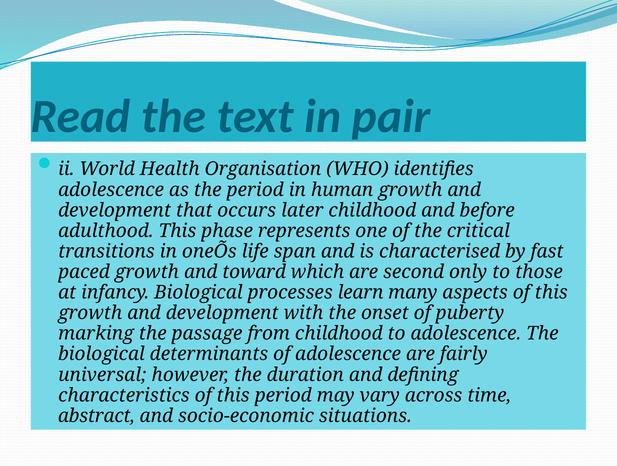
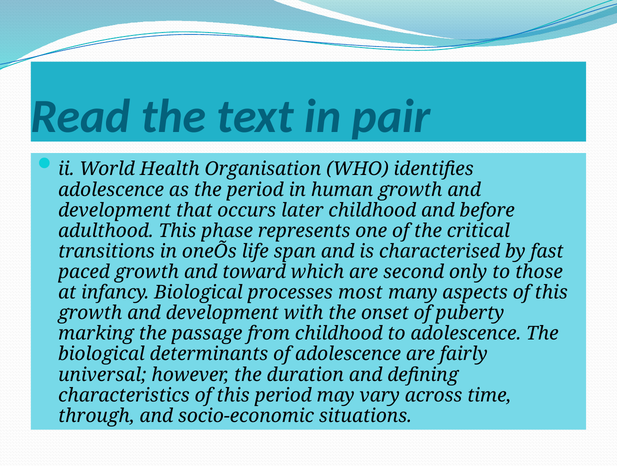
learn: learn -> most
abstract: abstract -> through
